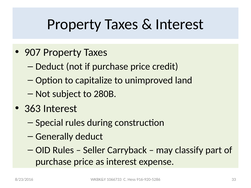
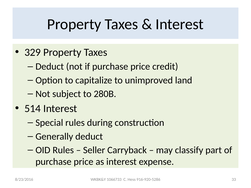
907: 907 -> 329
363: 363 -> 514
